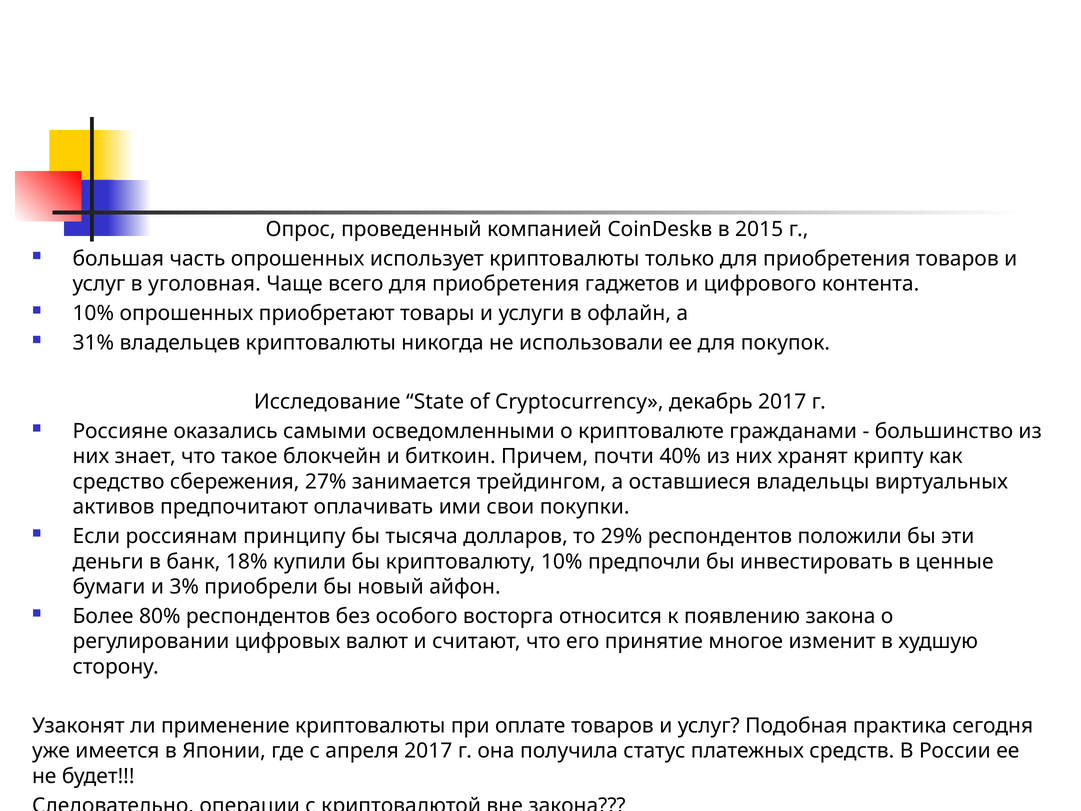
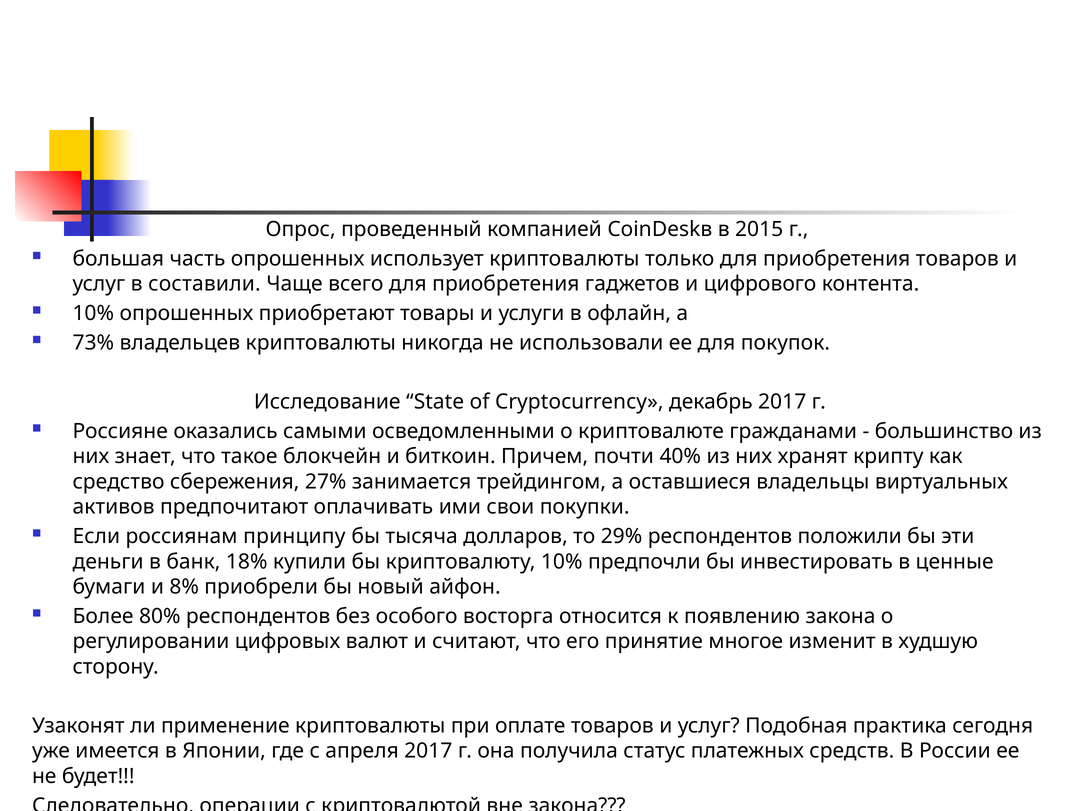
уголовная: уголовная -> составили
31%: 31% -> 73%
3%: 3% -> 8%
